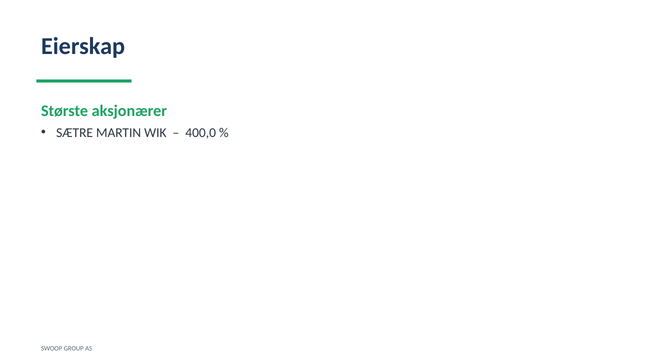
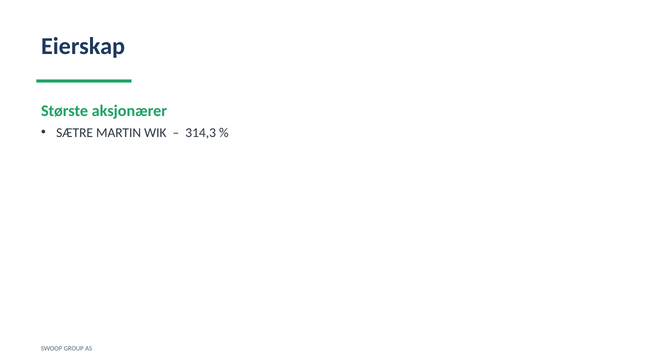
400,0: 400,0 -> 314,3
